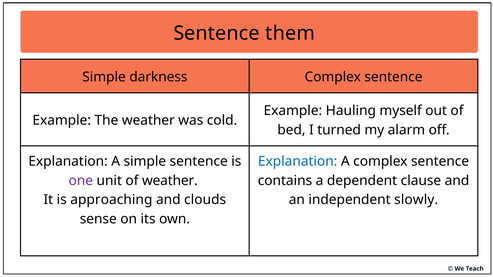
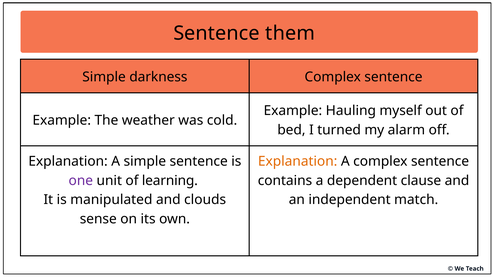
Explanation at (298, 162) colour: blue -> orange
of weather: weather -> learning
approaching: approaching -> manipulated
slowly: slowly -> match
